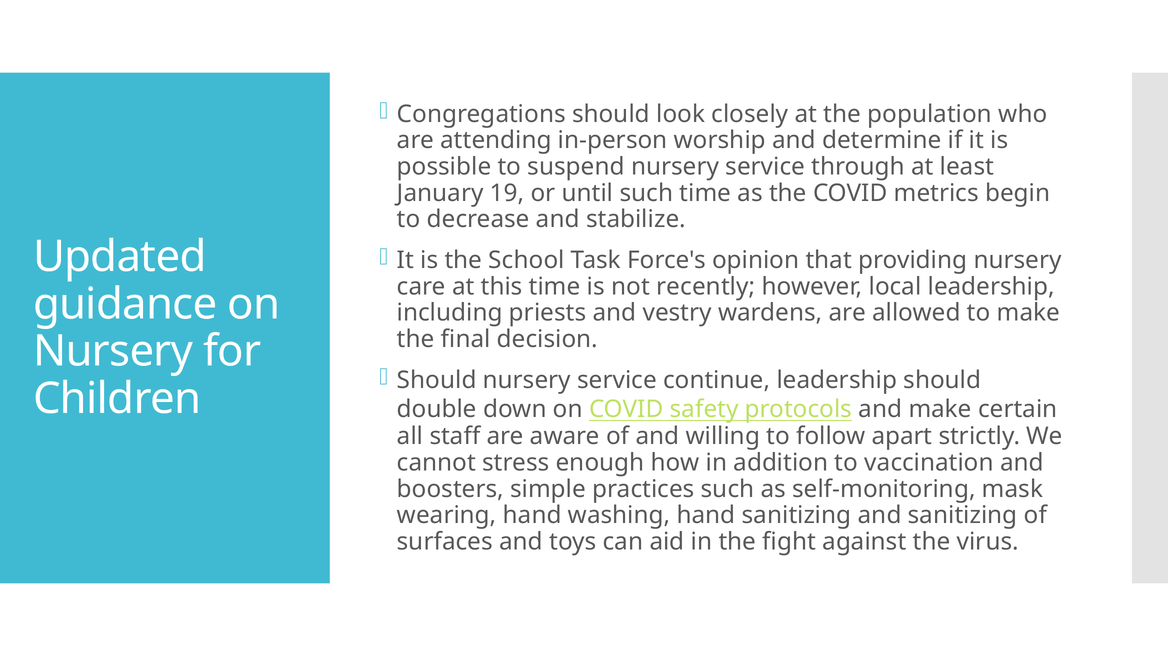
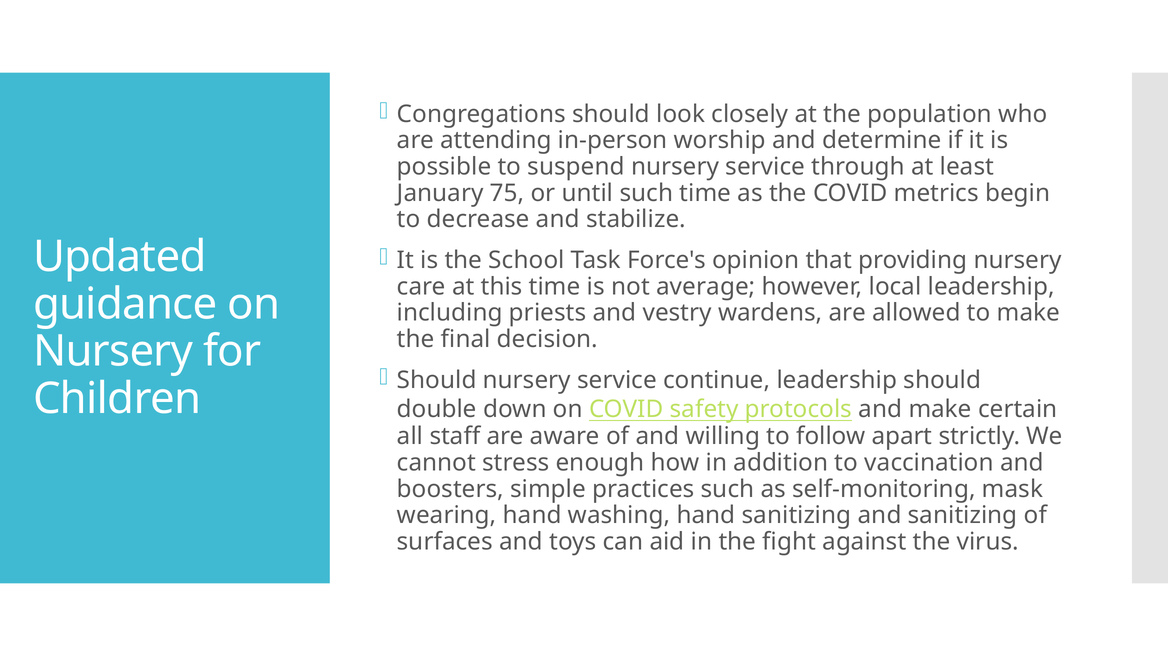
19: 19 -> 75
recently: recently -> average
